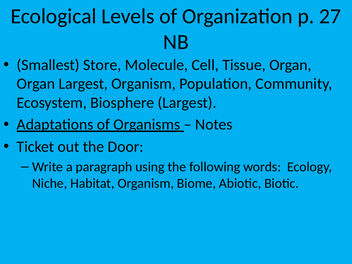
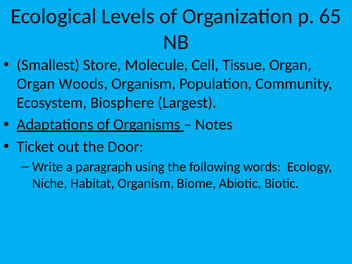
27: 27 -> 65
Organ Largest: Largest -> Woods
